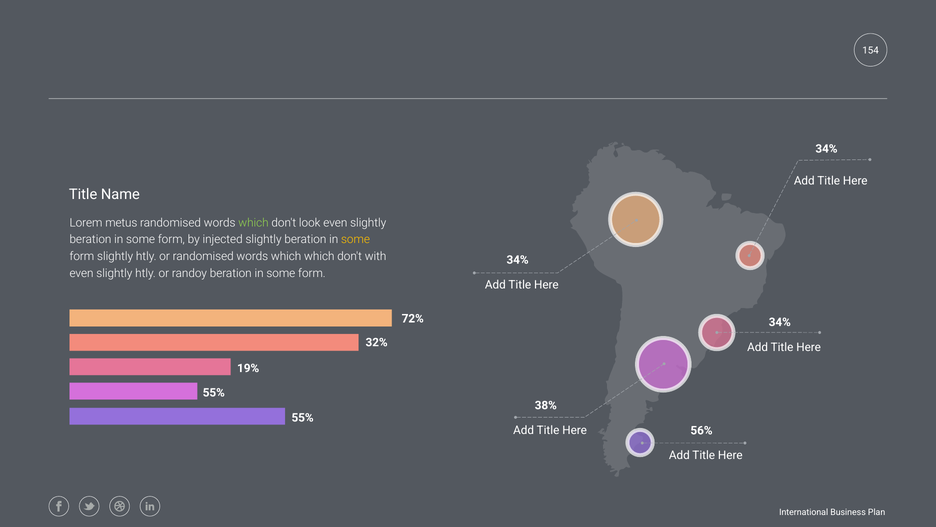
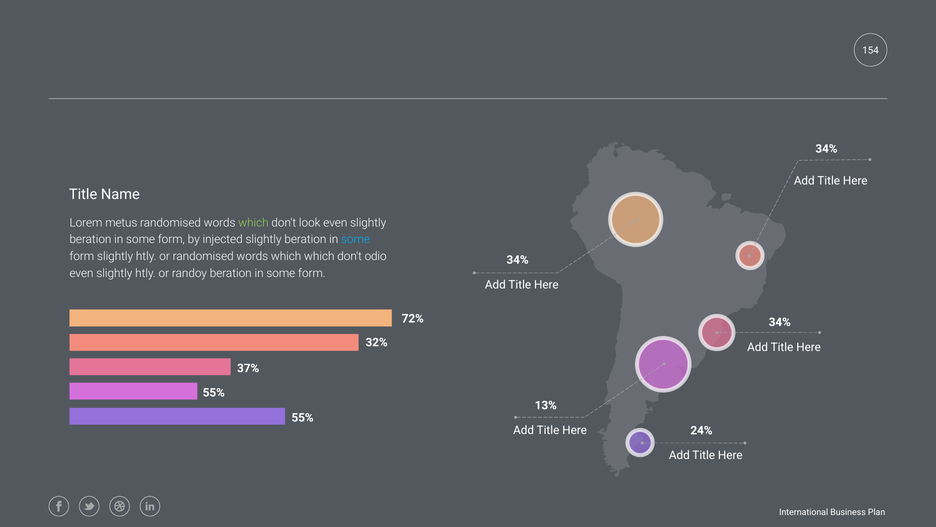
some at (356, 239) colour: yellow -> light blue
with: with -> odio
19%: 19% -> 37%
38%: 38% -> 13%
56%: 56% -> 24%
